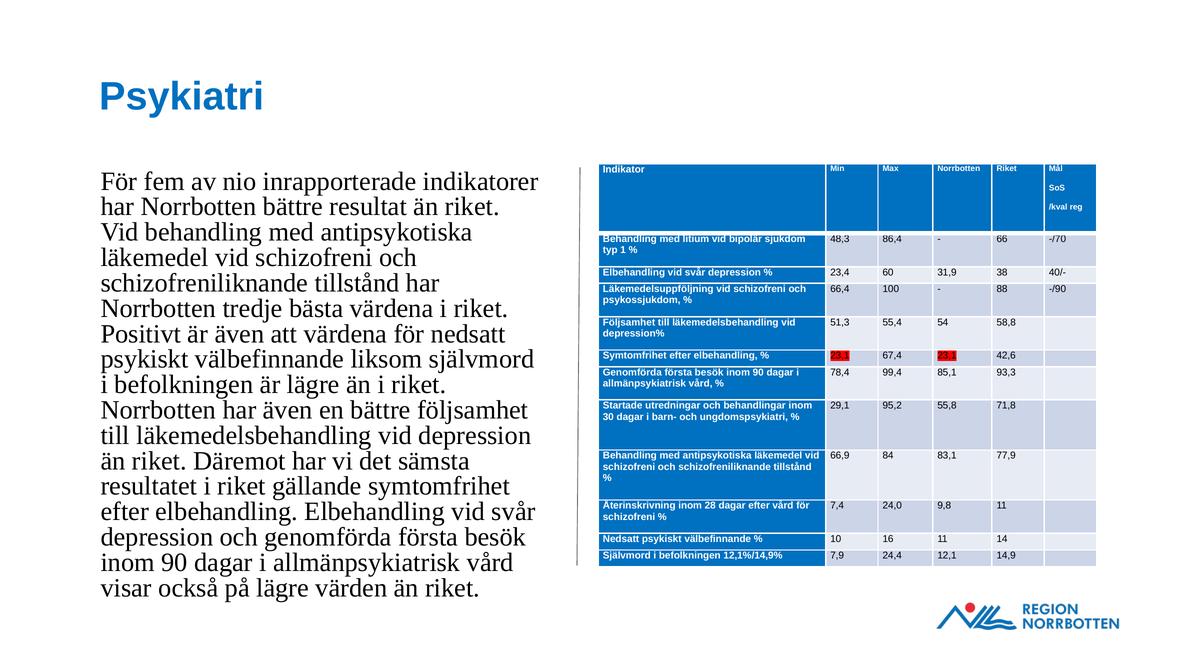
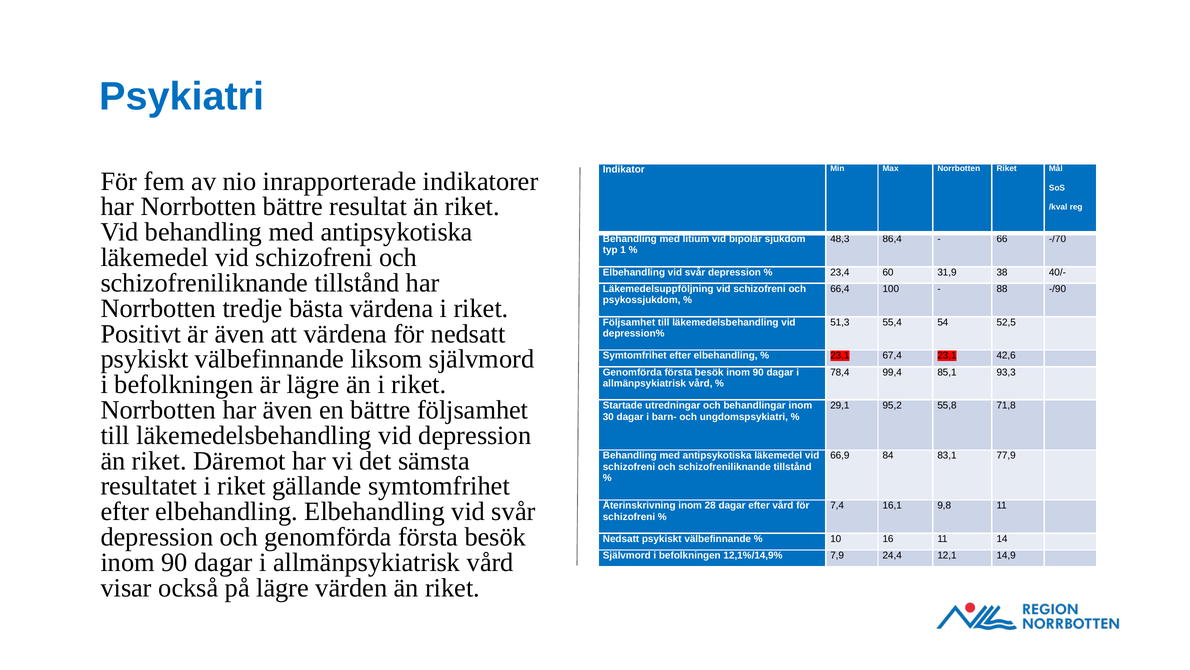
58,8: 58,8 -> 52,5
24,0: 24,0 -> 16,1
